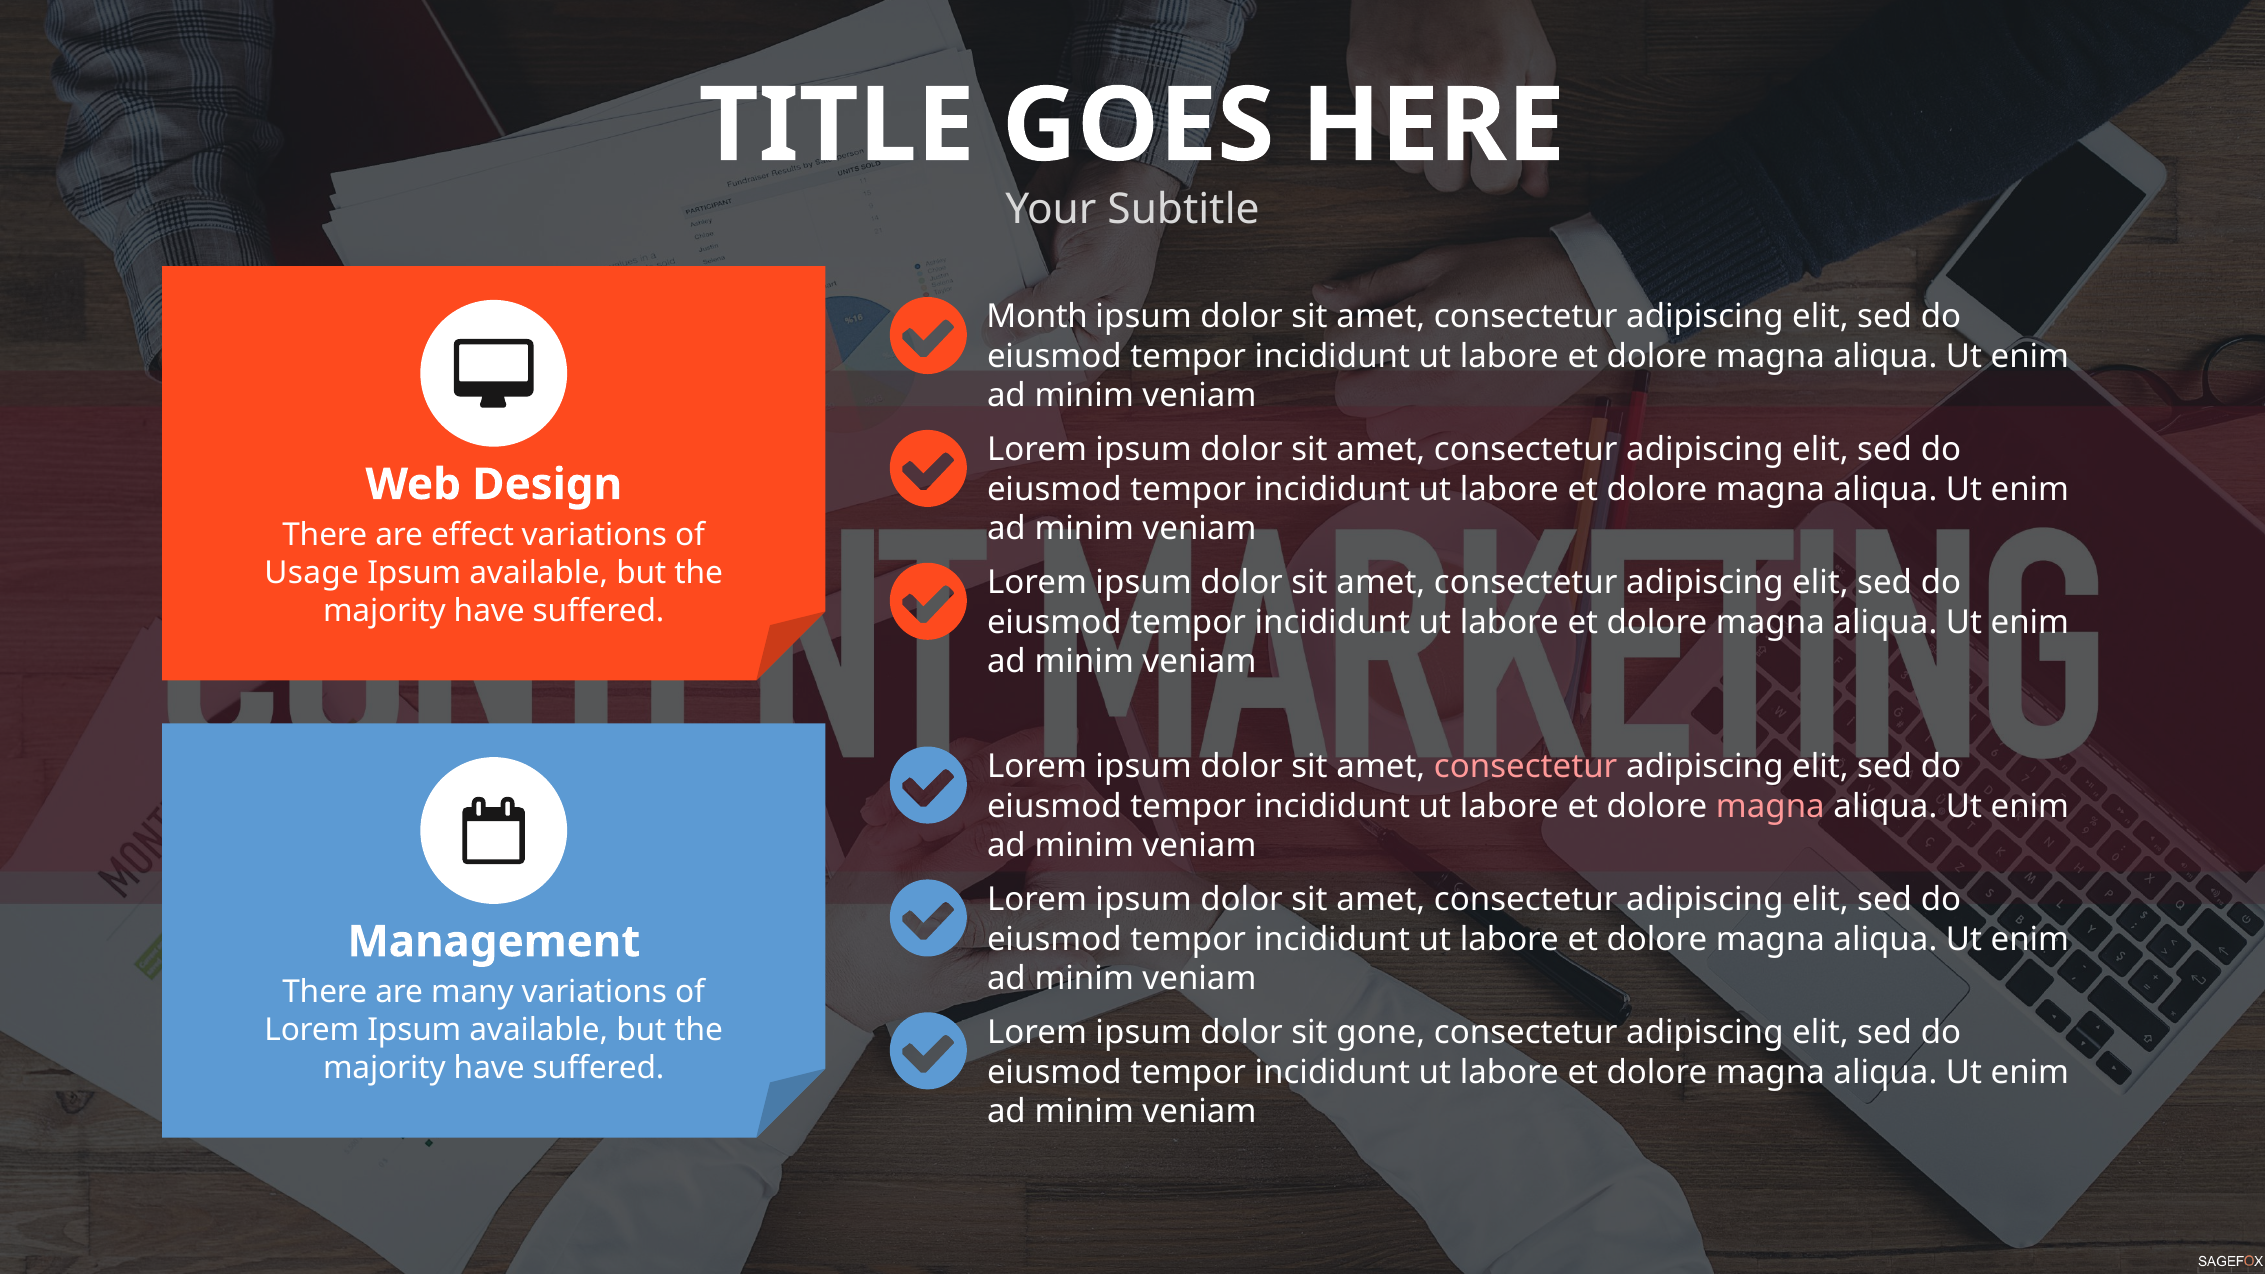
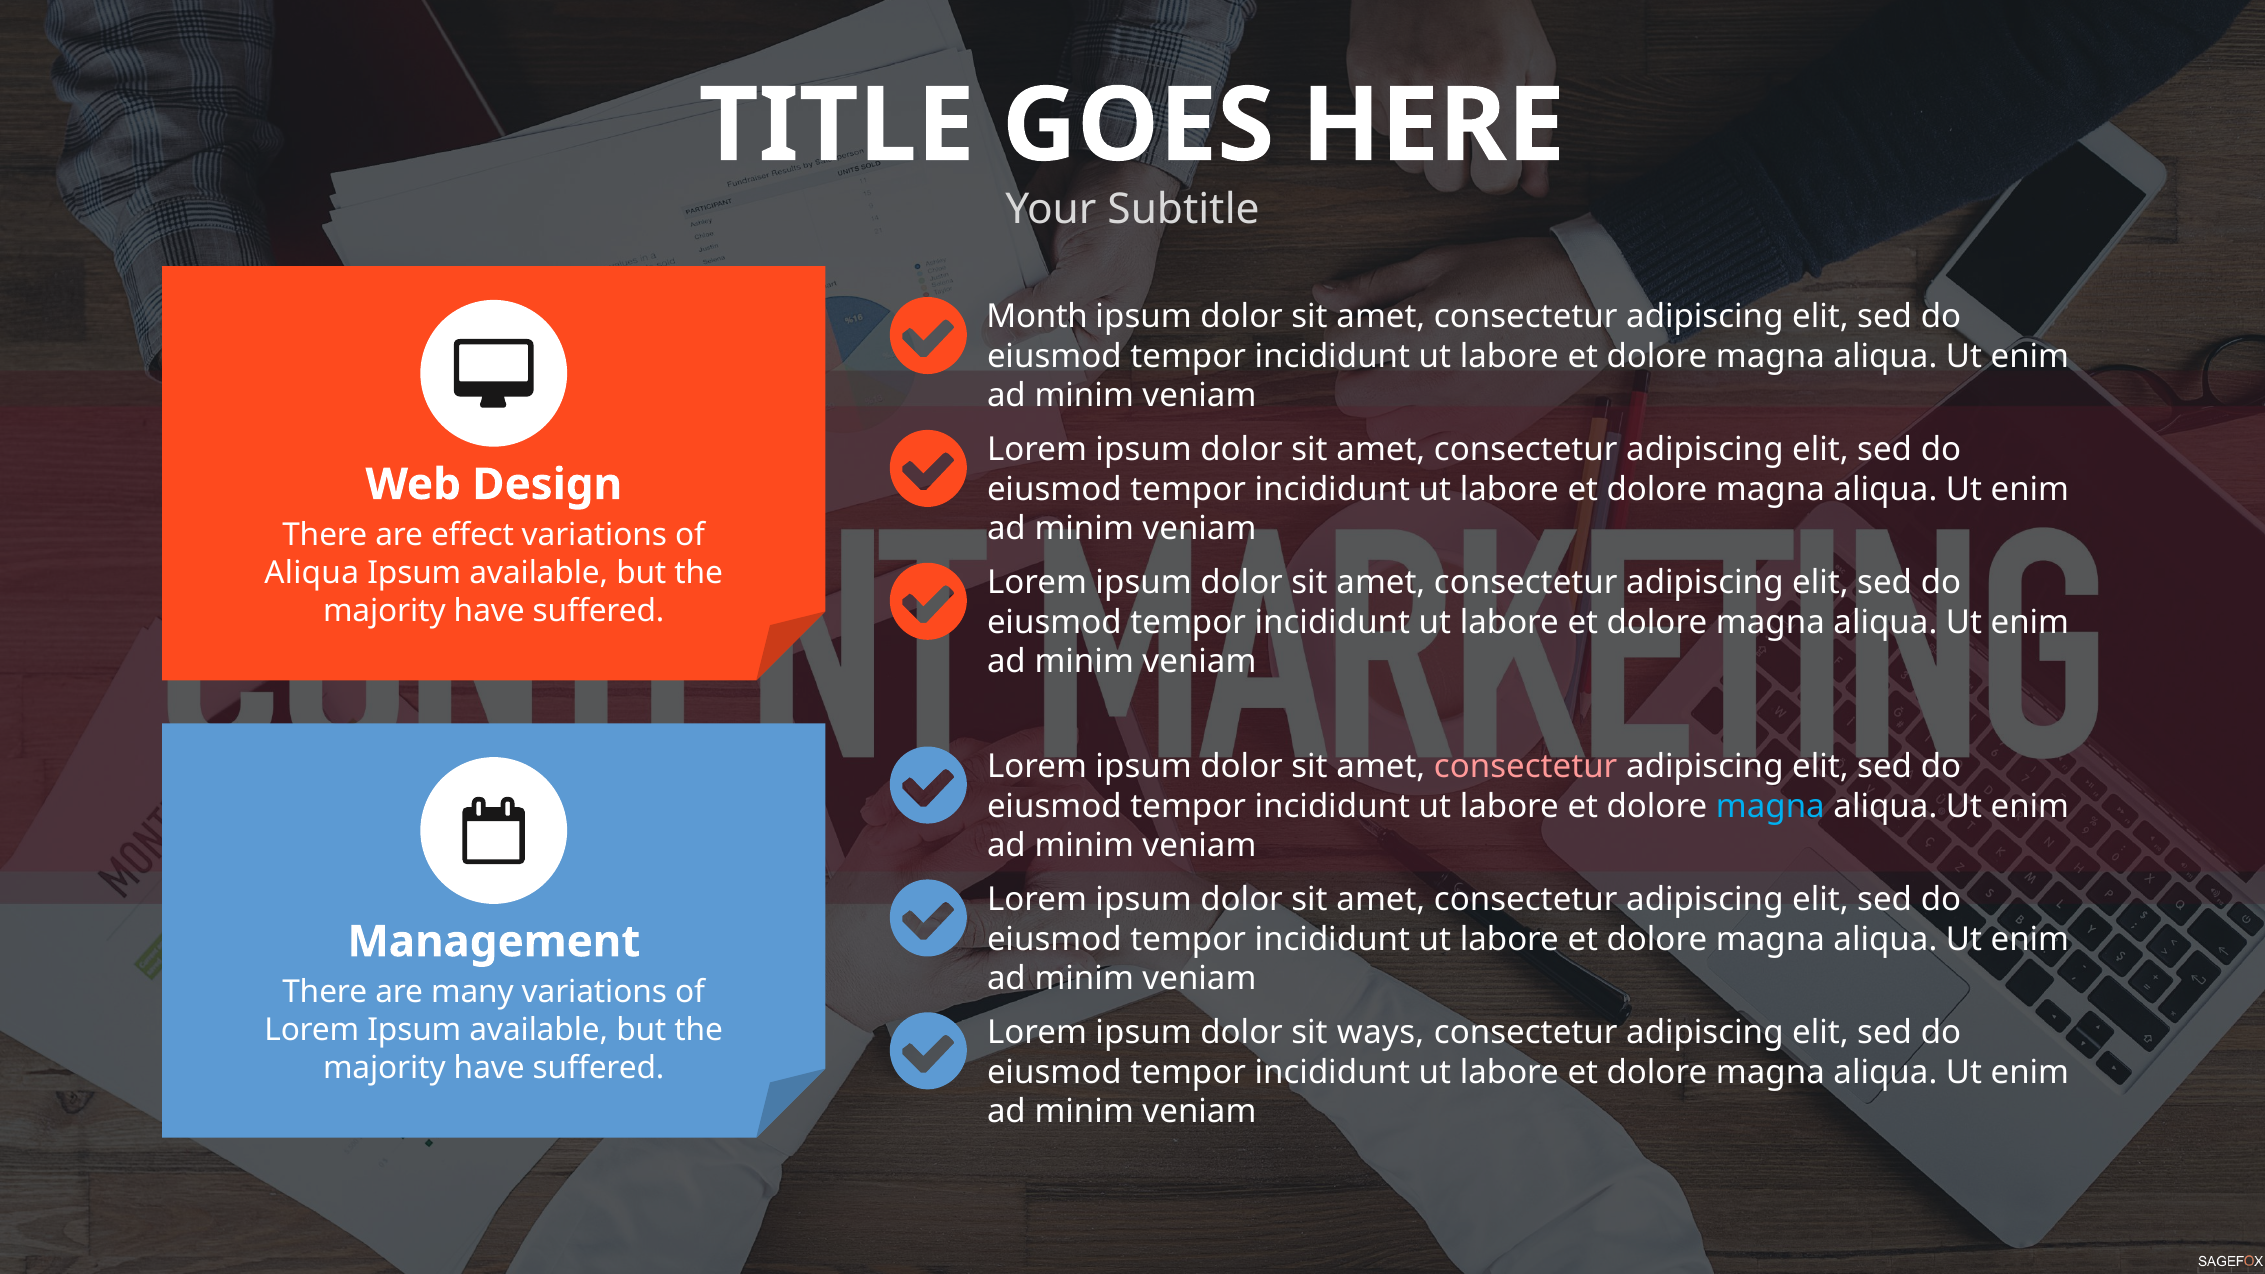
Usage at (312, 573): Usage -> Aliqua
magna at (1770, 806) colour: pink -> light blue
gone: gone -> ways
